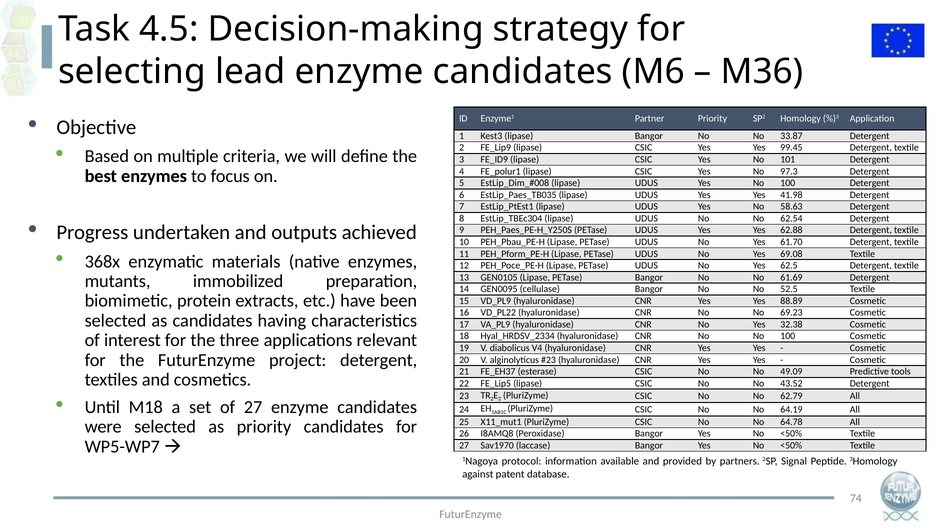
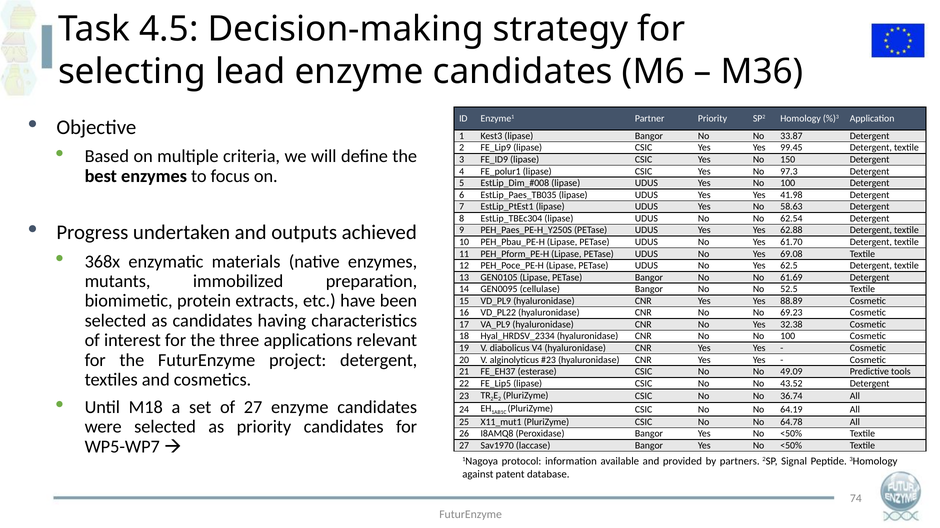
101: 101 -> 150
62.79: 62.79 -> 36.74
